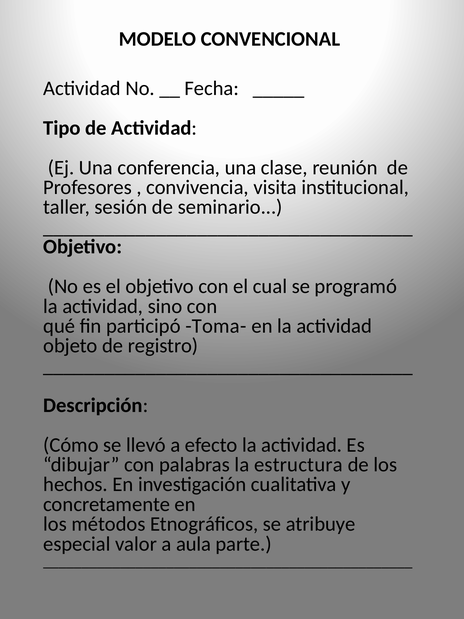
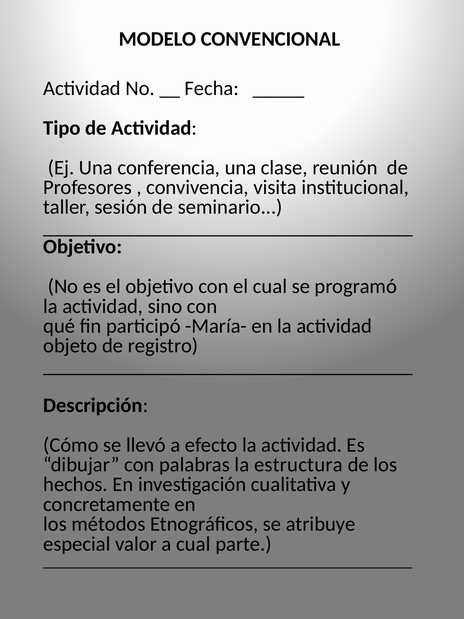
Toma-: Toma- -> María-
a aula: aula -> cual
